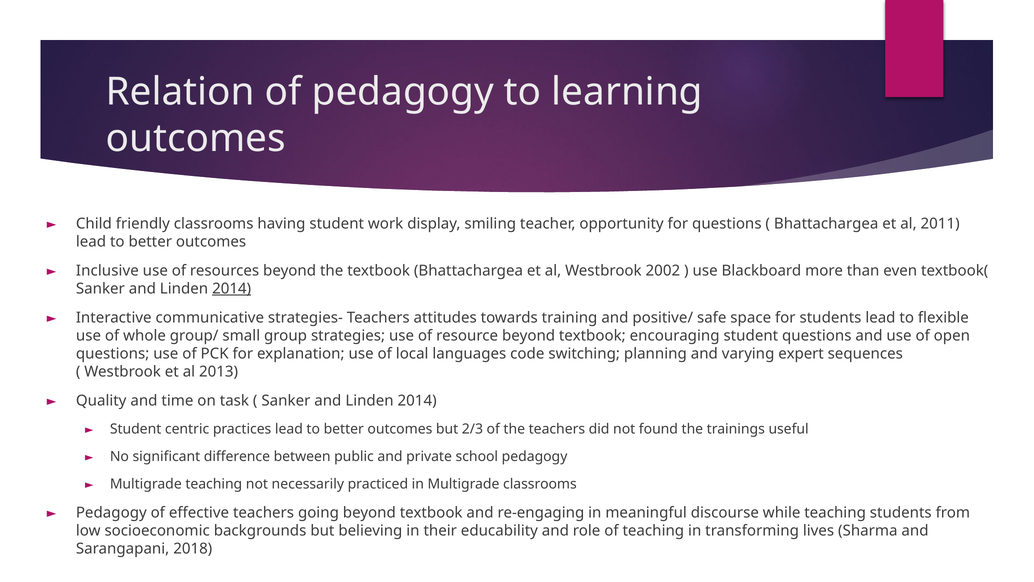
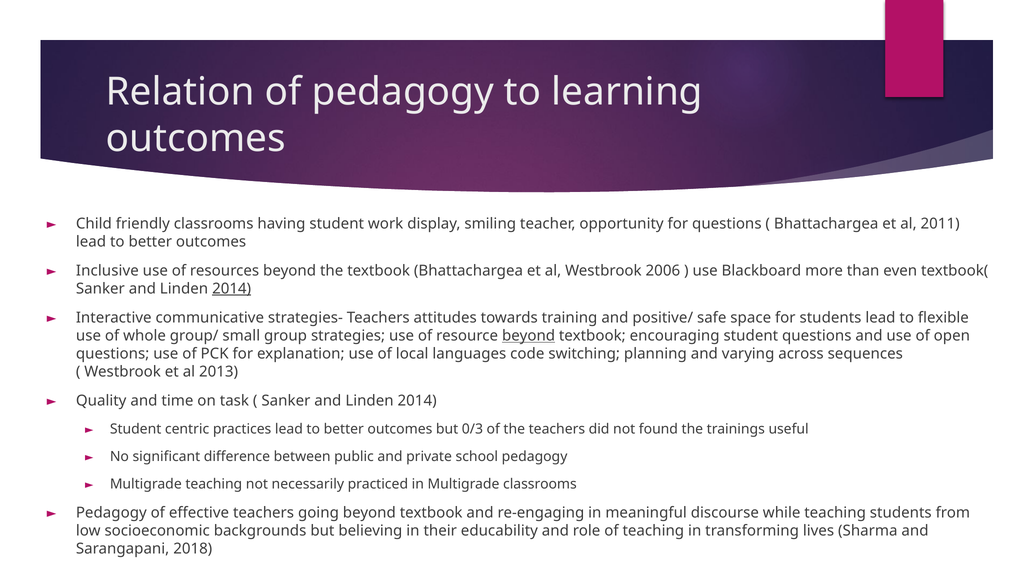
2002: 2002 -> 2006
beyond at (529, 336) underline: none -> present
expert: expert -> across
2/3: 2/3 -> 0/3
